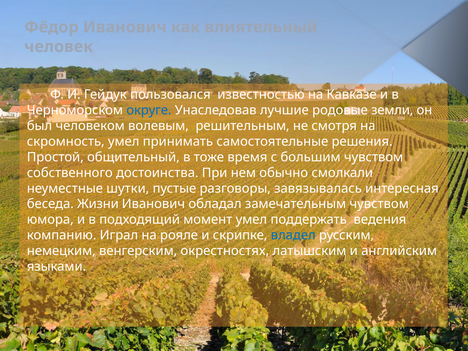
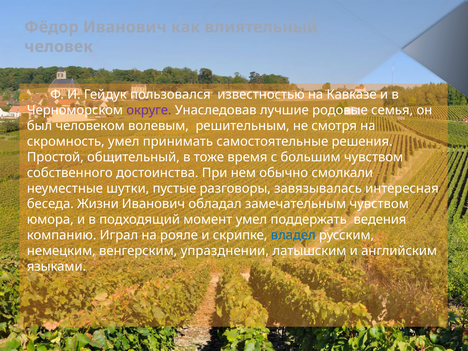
округе colour: blue -> purple
земли: земли -> семья
окрестностях: окрестностях -> упразднении
